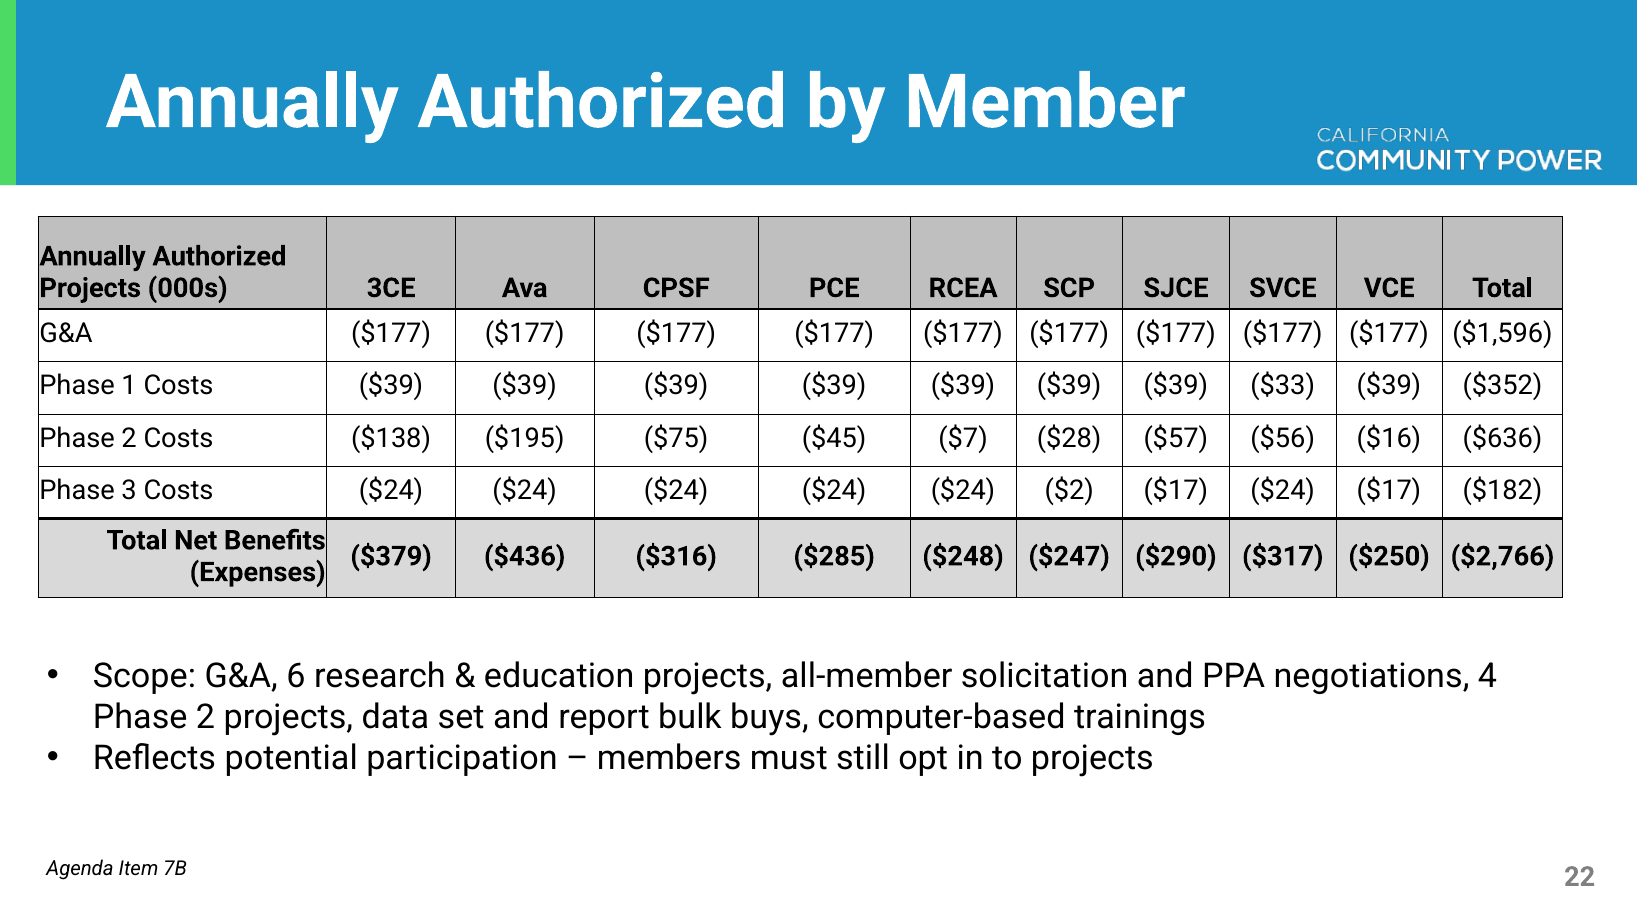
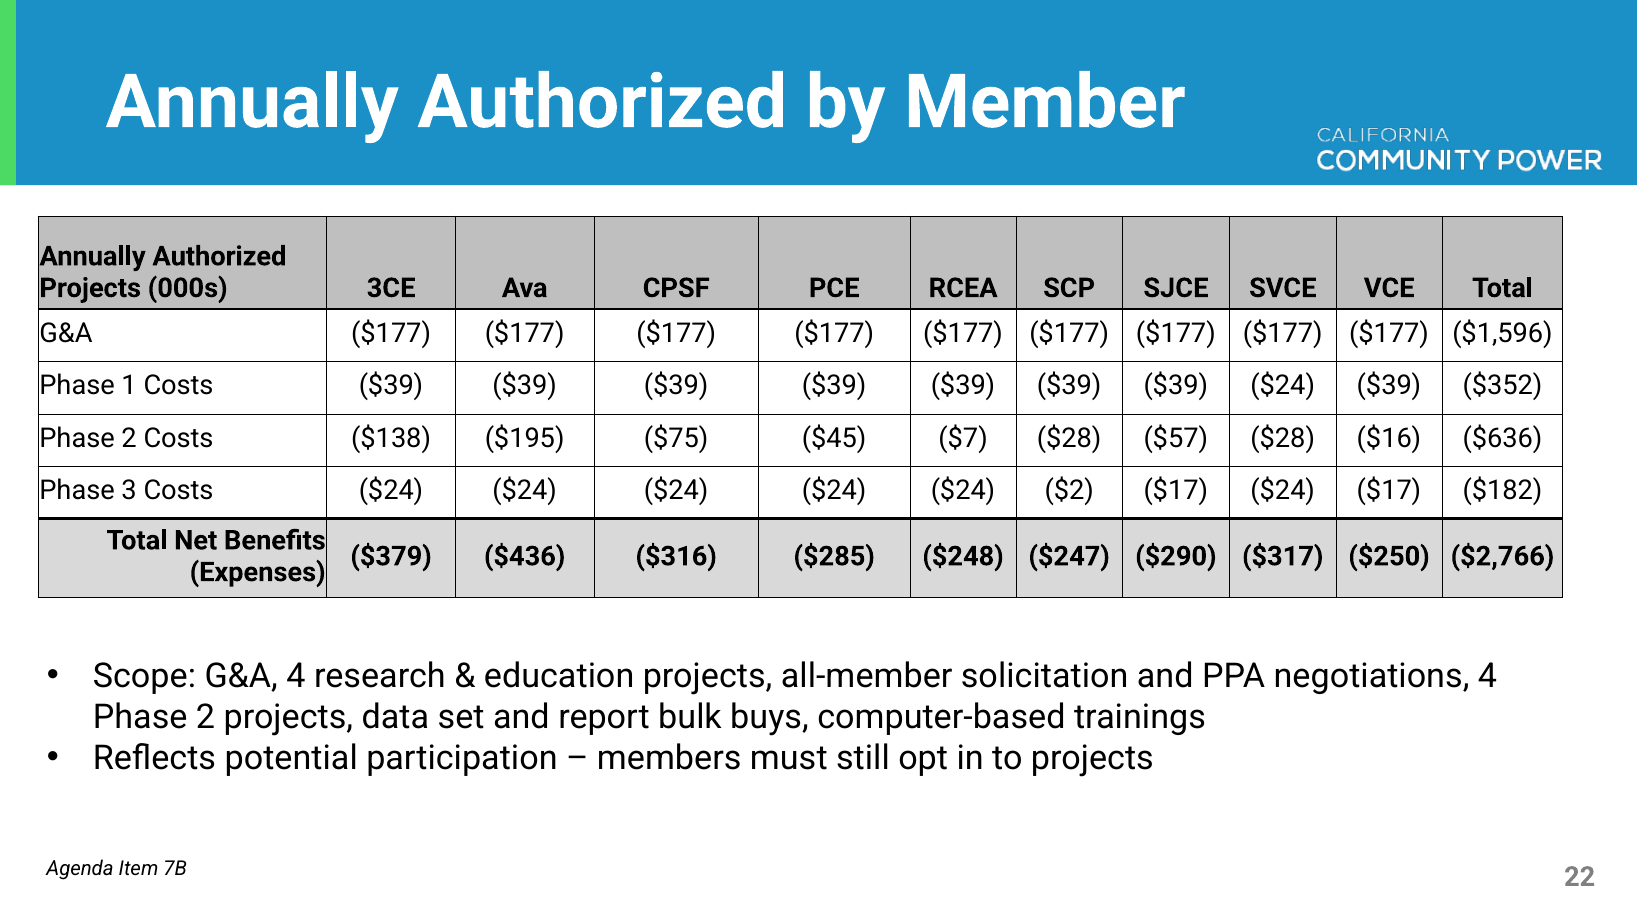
$39 $33: $33 -> $24
$57 $56: $56 -> $28
G&A 6: 6 -> 4
